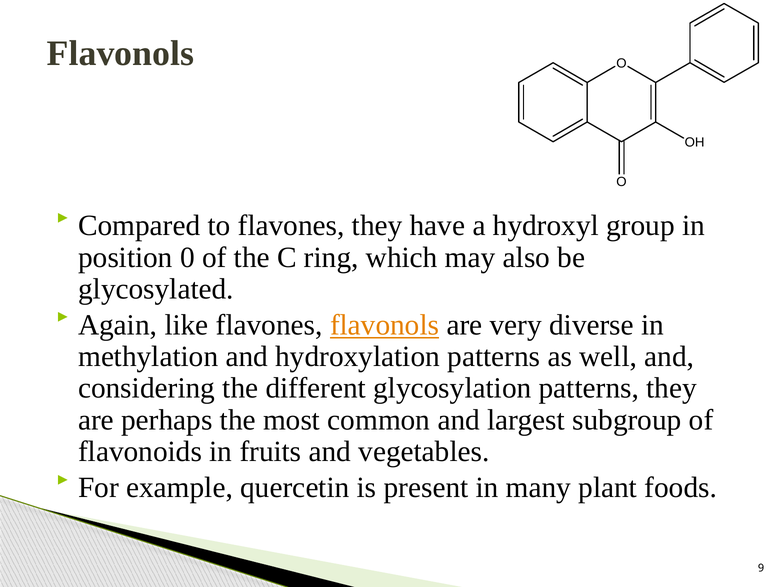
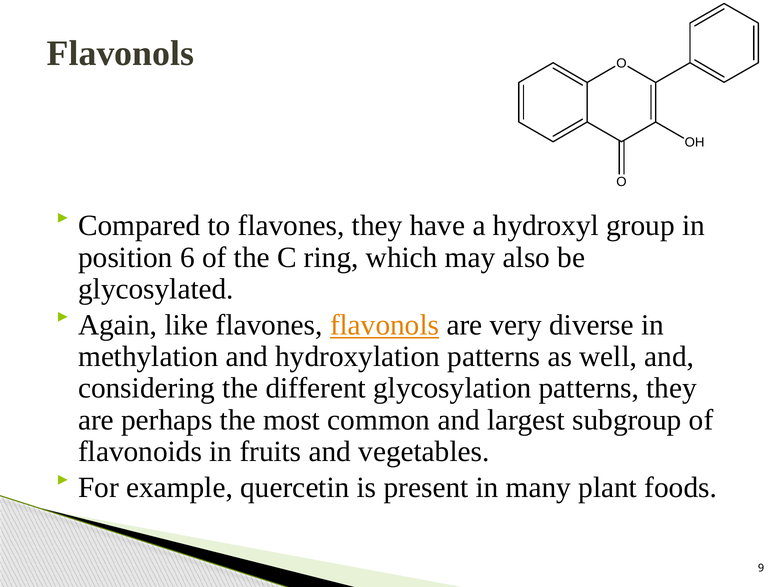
0: 0 -> 6
